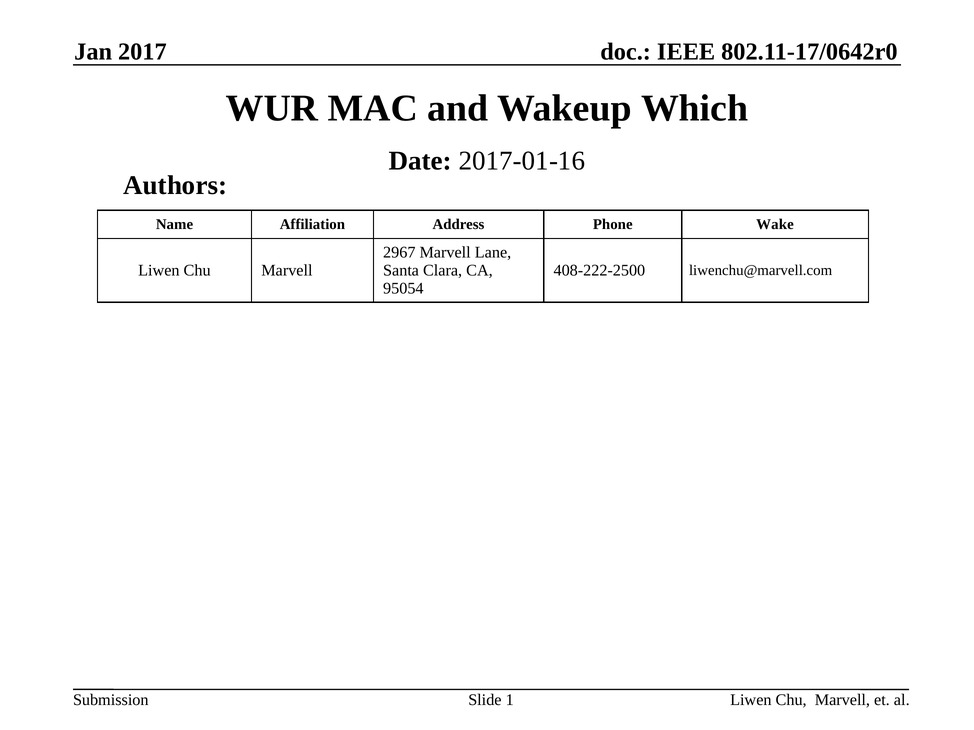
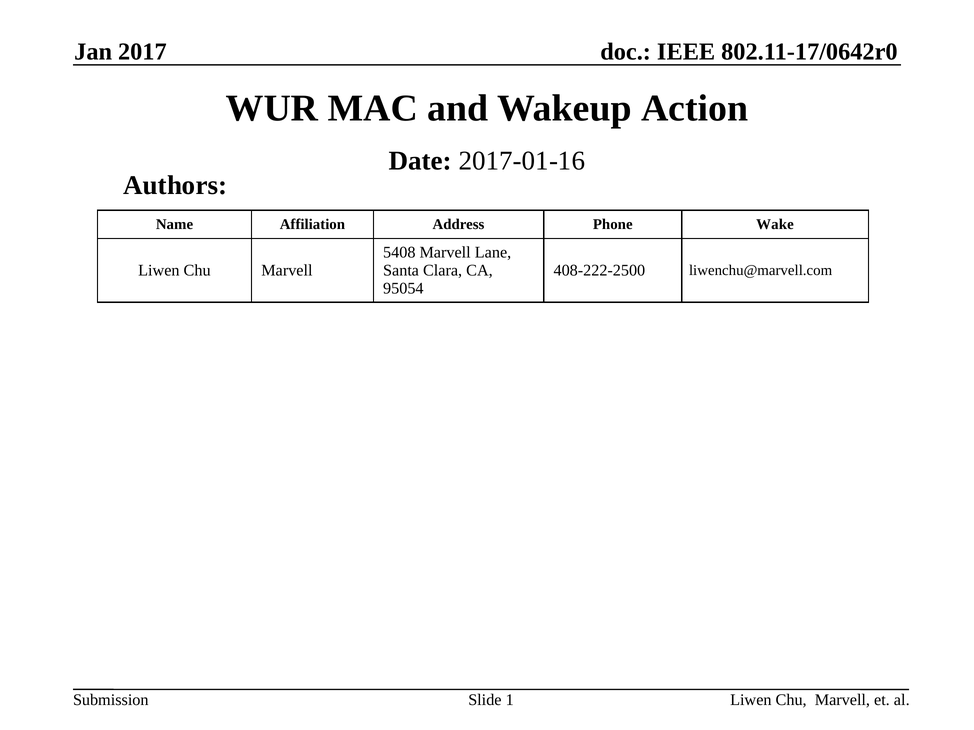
Which: Which -> Action
2967: 2967 -> 5408
